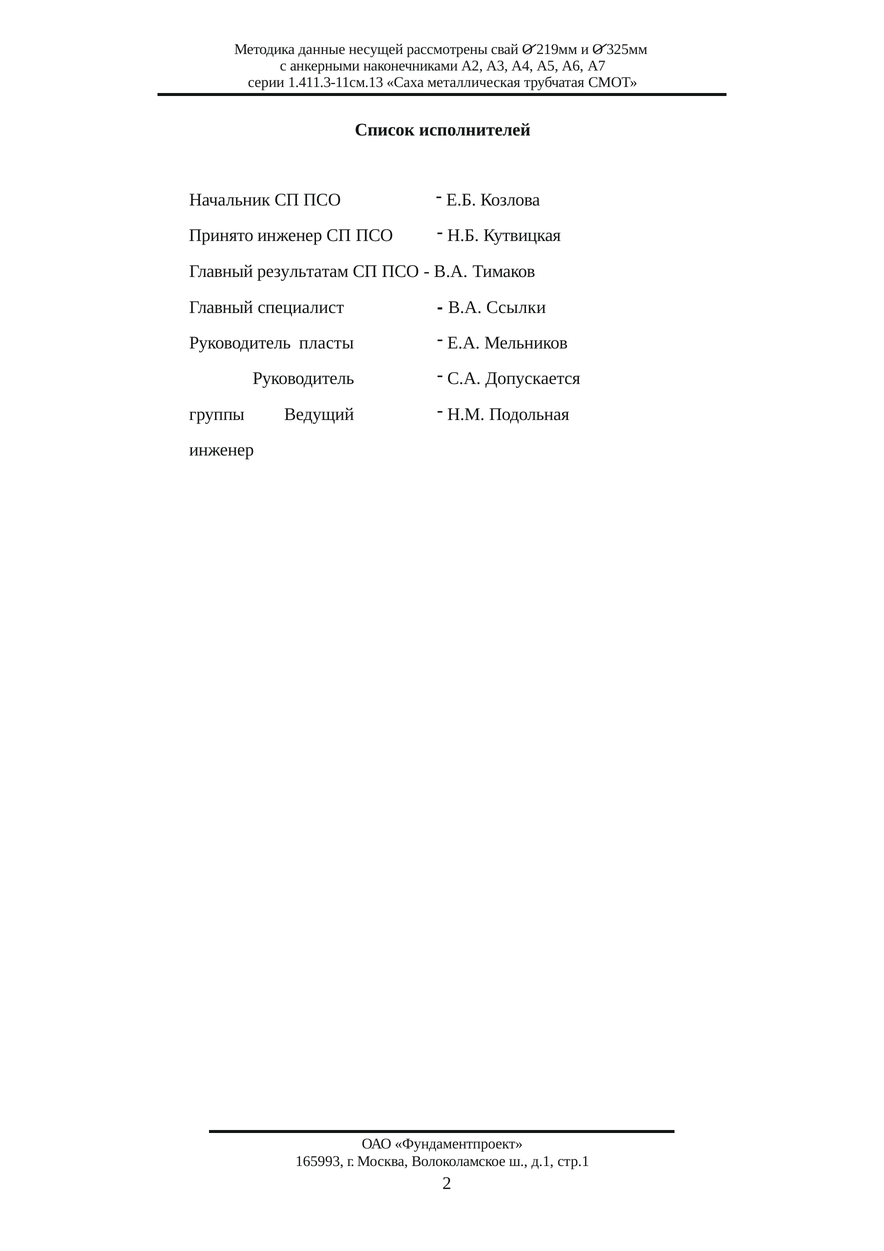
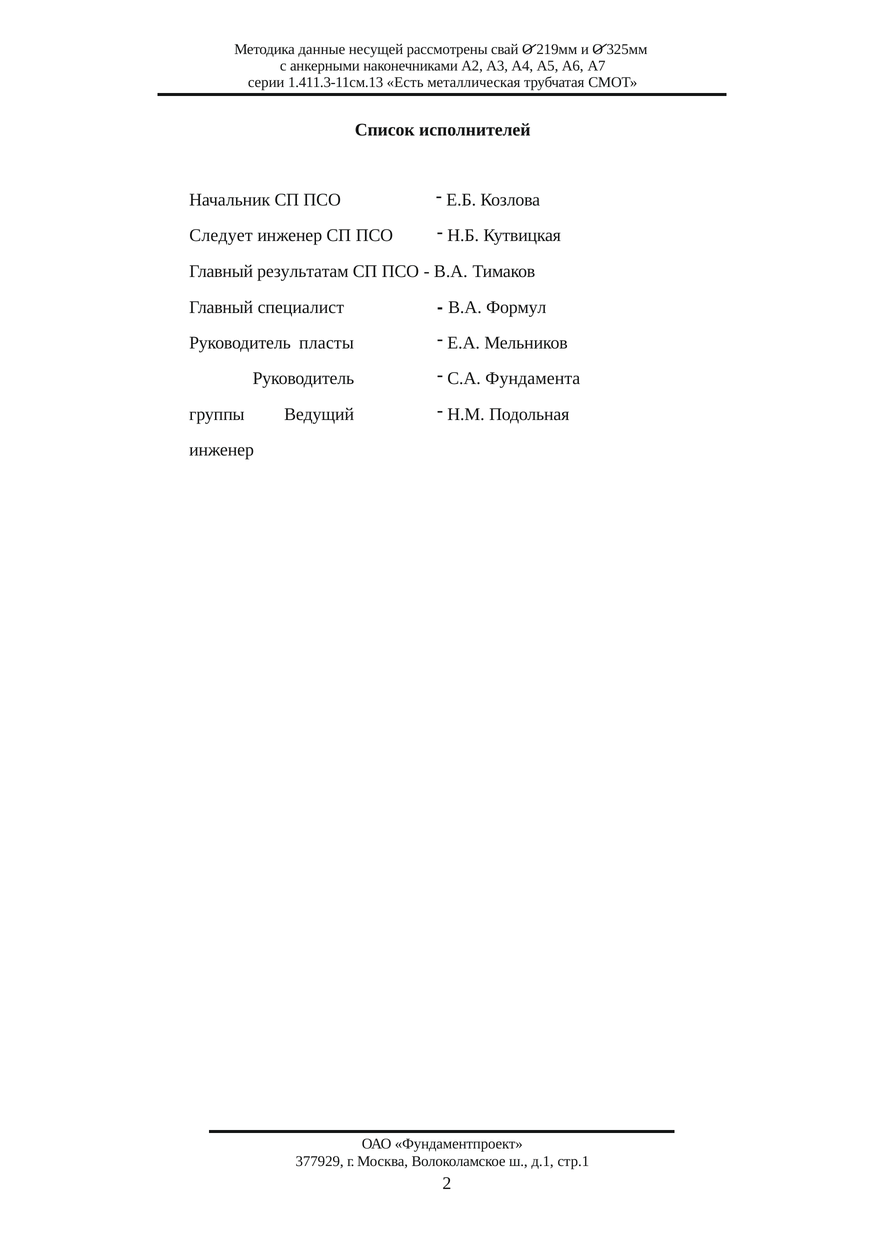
Саха: Саха -> Есть
Принято: Принято -> Следует
Ссылки: Ссылки -> Формул
Допускается: Допускается -> Фундамента
165993: 165993 -> 377929
